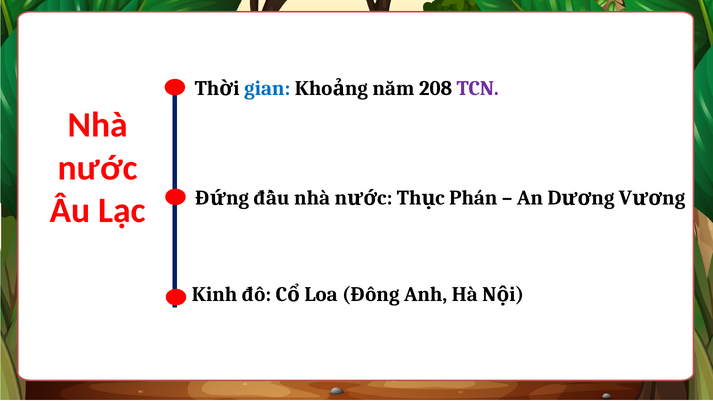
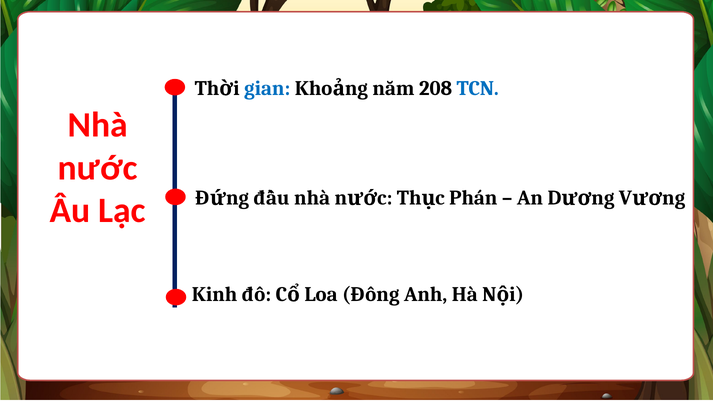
TCN colour: purple -> blue
